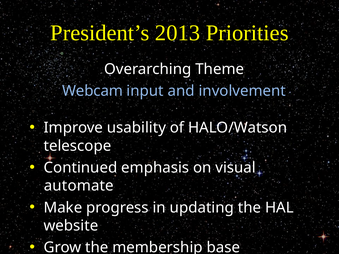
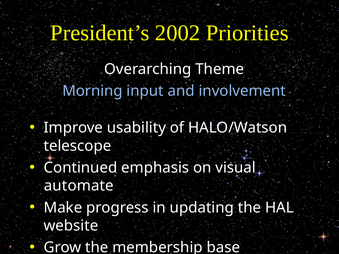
2013: 2013 -> 2002
Webcam: Webcam -> Morning
